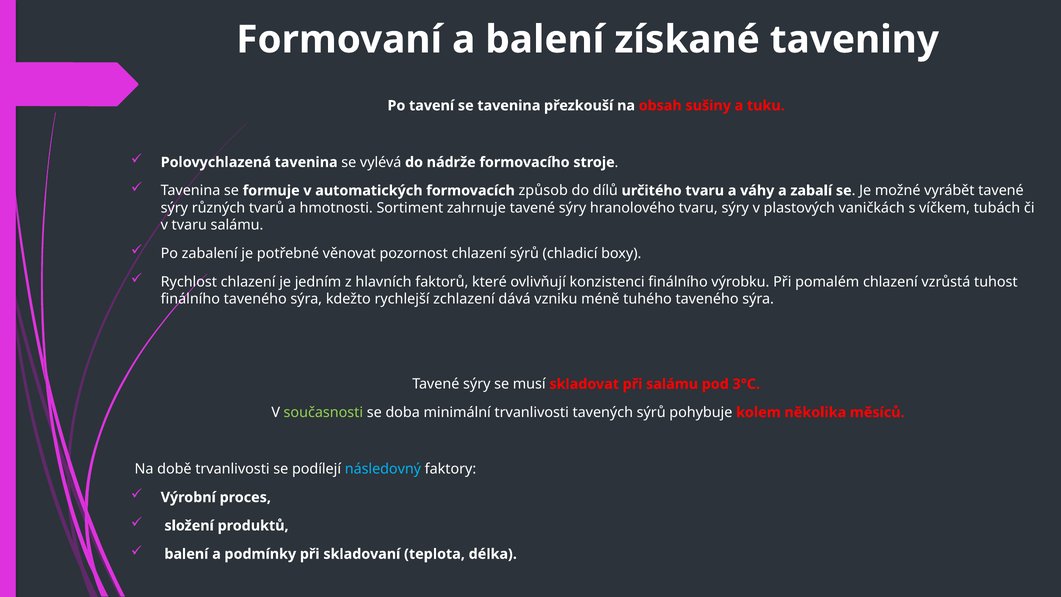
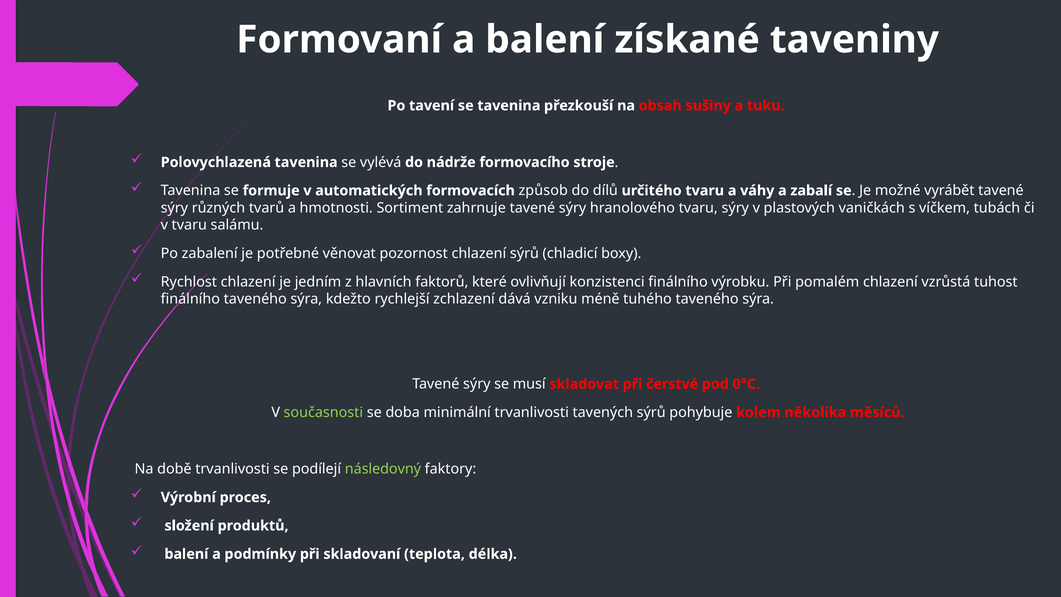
při salámu: salámu -> čerstvé
3°C: 3°C -> 0°C
následovný colour: light blue -> light green
